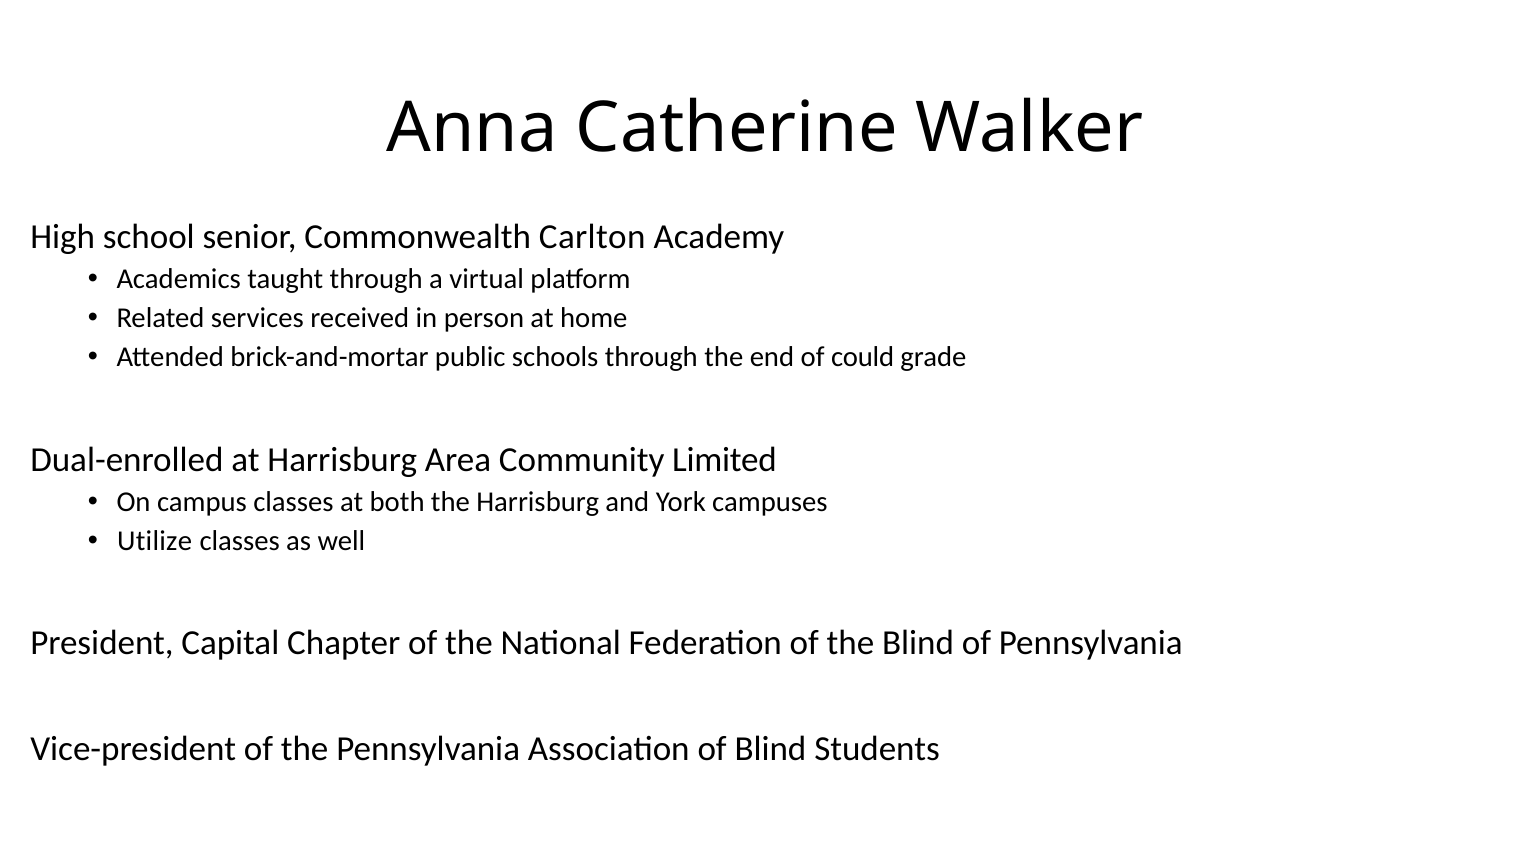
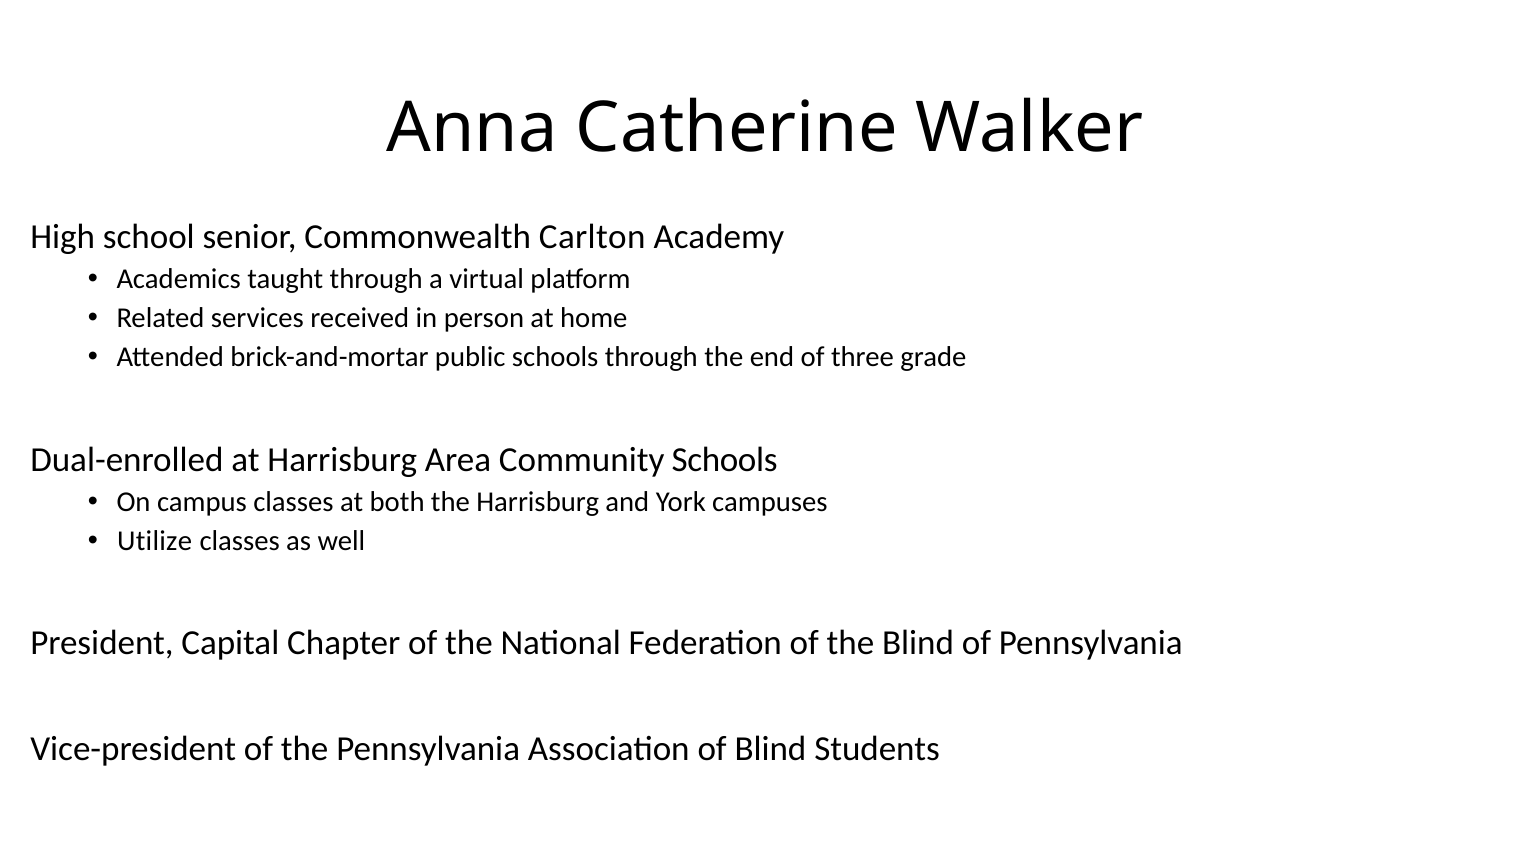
could: could -> three
Community Limited: Limited -> Schools
